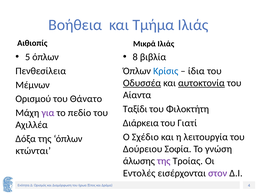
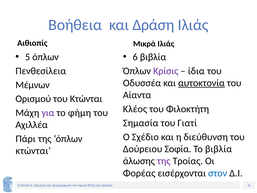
Τμήμα: Τμήμα -> Δράση
8: 8 -> 6
Κρίσις colour: blue -> purple
Οδυσσέα underline: present -> none
του Θάνατο: Θάνατο -> Κτώνται
Ταξίδι: Ταξίδι -> Κλέος
πεδίο: πεδίο -> φήμη
Διάρκεια: Διάρκεια -> Σημασία
λειτουργία: λειτουργία -> διεύθυνση
Δόξα: Δόξα -> Πάρι
Το γνώση: γνώση -> βιβλία
Εντολές: Εντολές -> Φορέας
στον colour: purple -> blue
